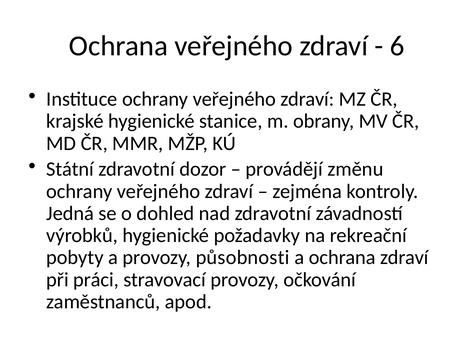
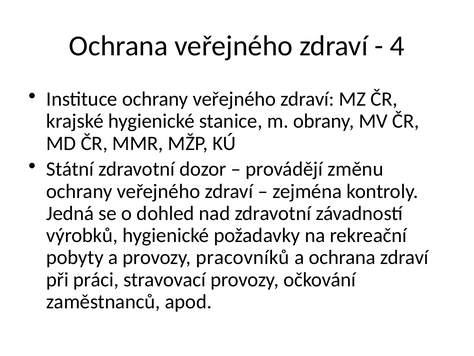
6: 6 -> 4
působnosti: působnosti -> pracovníků
